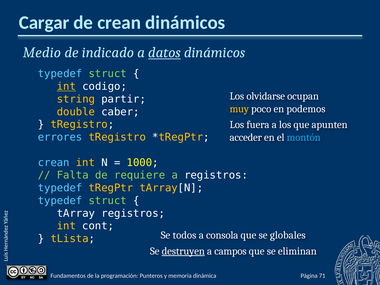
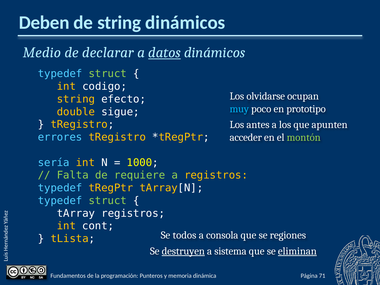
Cargar: Cargar -> Deben
de crean: crean -> string
indicado: indicado -> declarar
int at (66, 86) underline: present -> none
partir: partir -> efecto
muy colour: yellow -> light blue
podemos: podemos -> prototipo
caber: caber -> sigue
fuera: fuera -> antes
montón colour: light blue -> light green
crean at (54, 163): crean -> sería
registros at (216, 175) colour: white -> yellow
globales: globales -> regiones
campos: campos -> sistema
eliminan underline: none -> present
